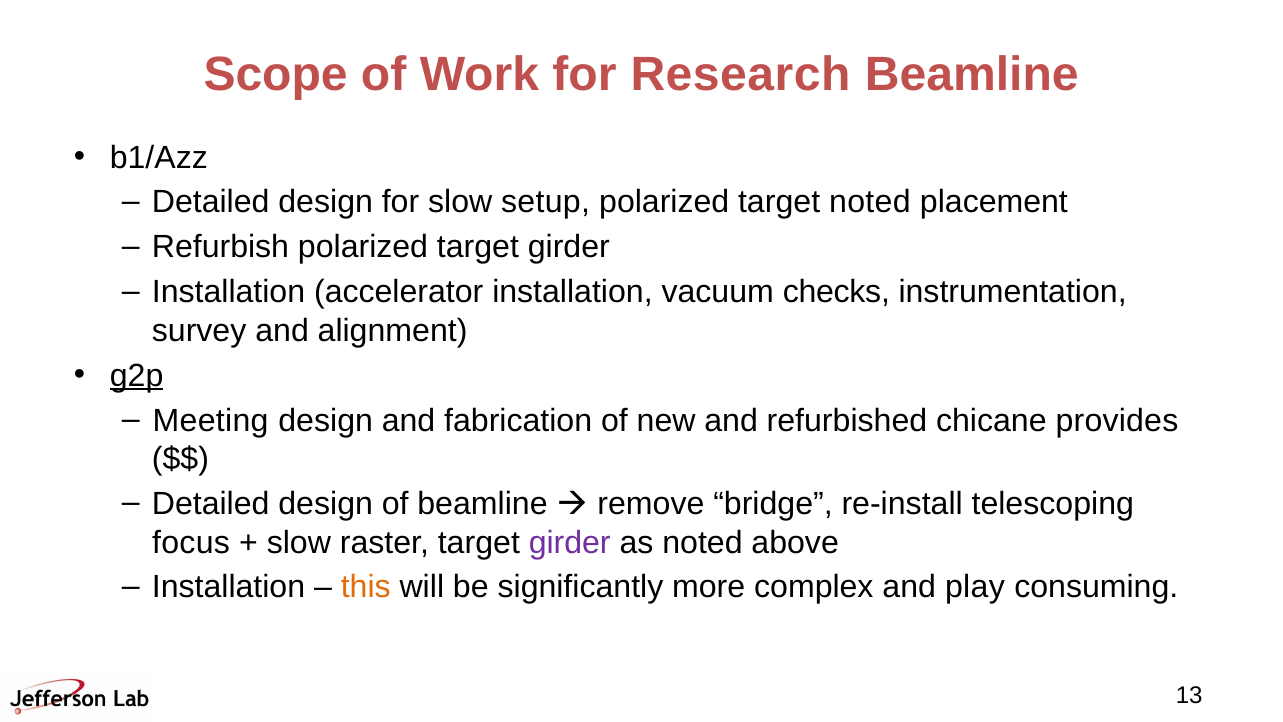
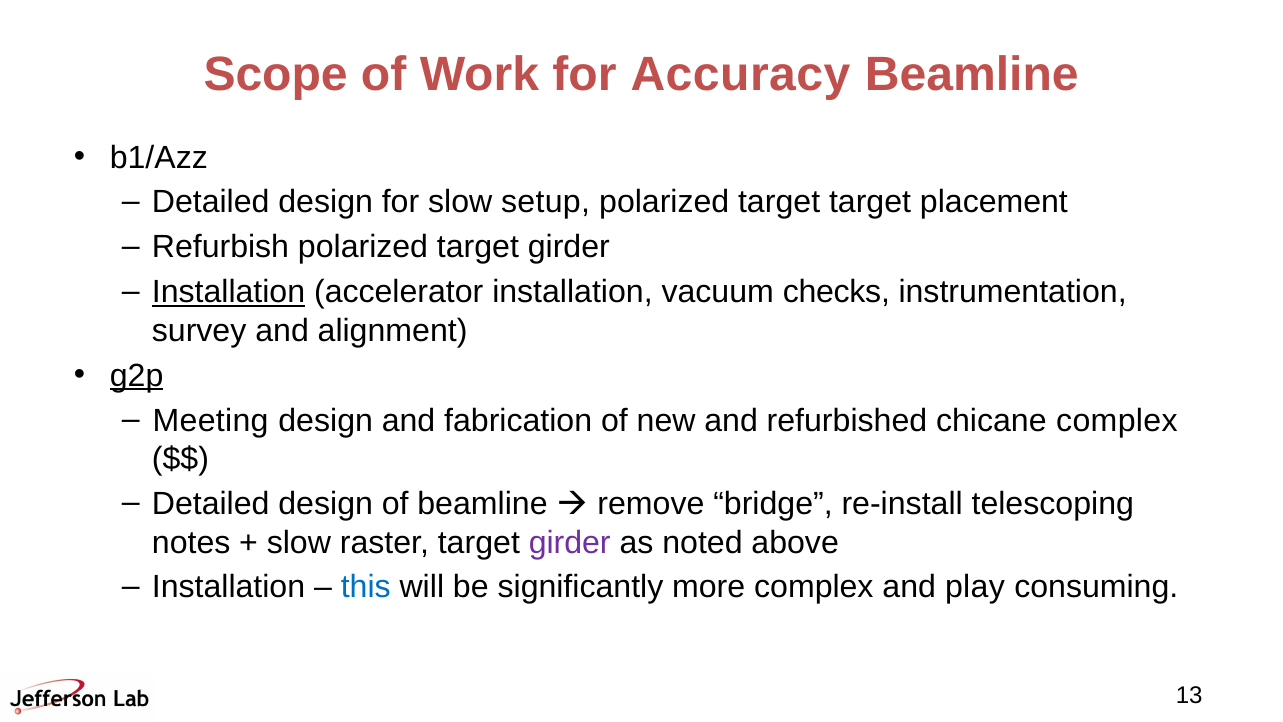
Research: Research -> Accuracy
target noted: noted -> target
Installation at (229, 292) underline: none -> present
chicane provides: provides -> complex
focus: focus -> notes
this colour: orange -> blue
